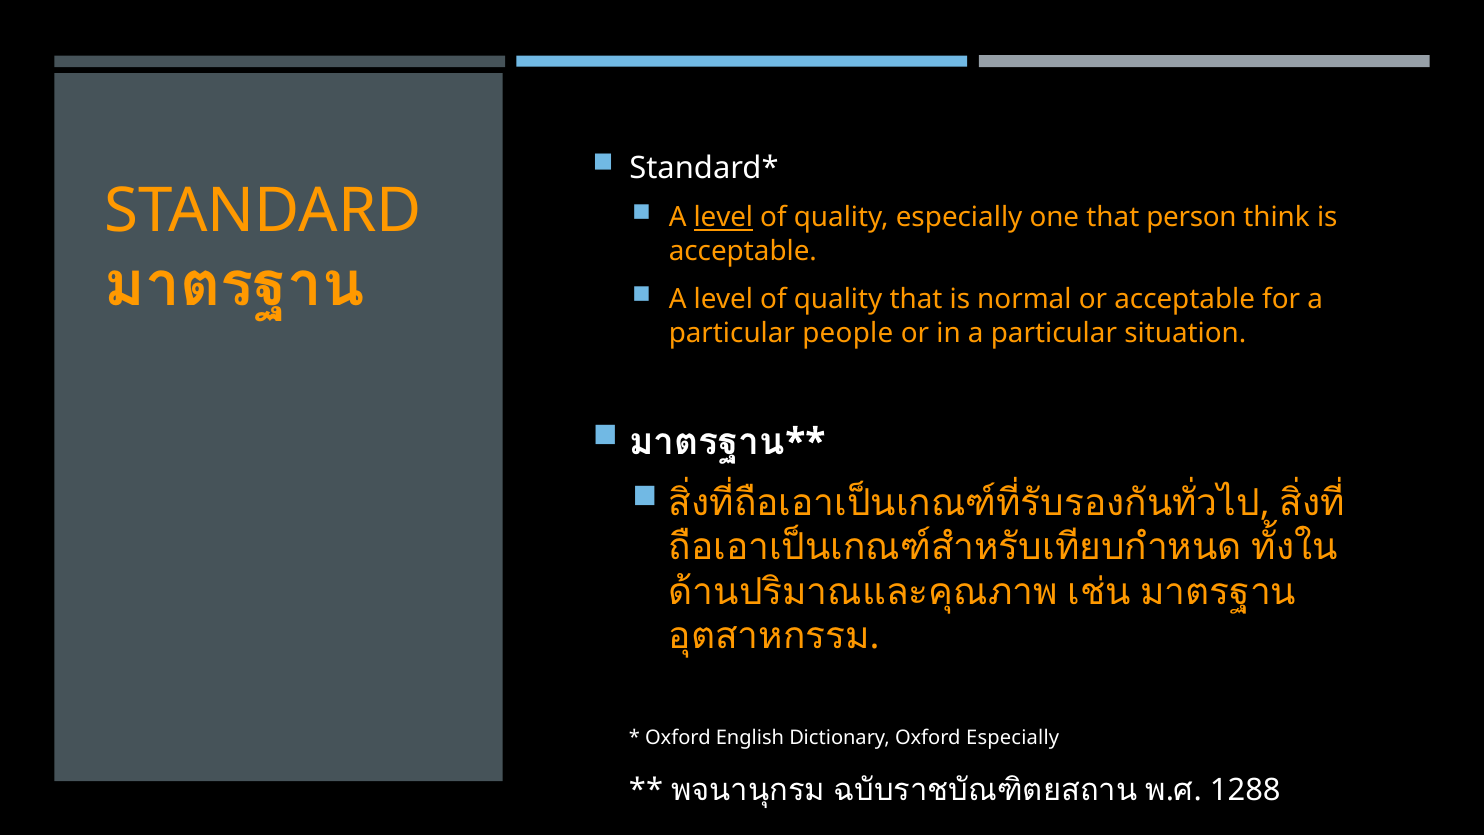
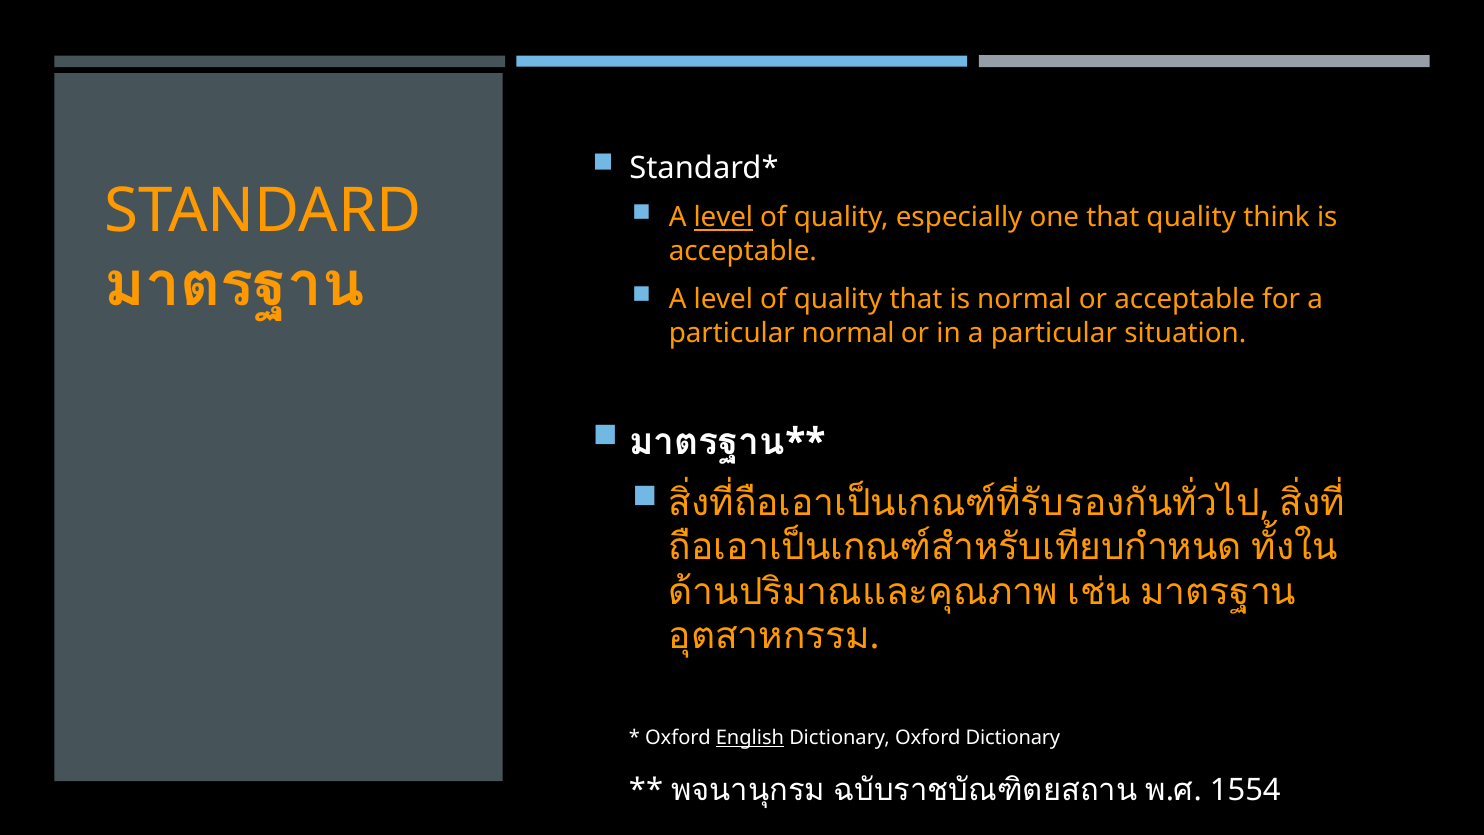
that person: person -> quality
particular people: people -> normal
English underline: none -> present
Oxford Especially: Especially -> Dictionary
1288: 1288 -> 1554
